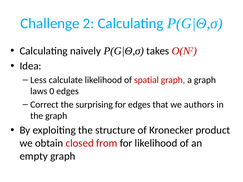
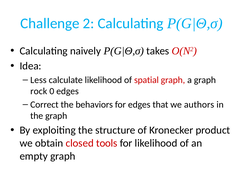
laws: laws -> rock
surprising: surprising -> behaviors
from: from -> tools
